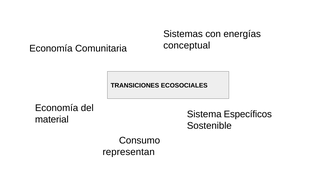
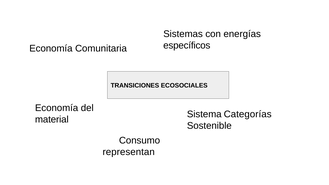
conceptual: conceptual -> específicos
Específicos: Específicos -> Categorías
